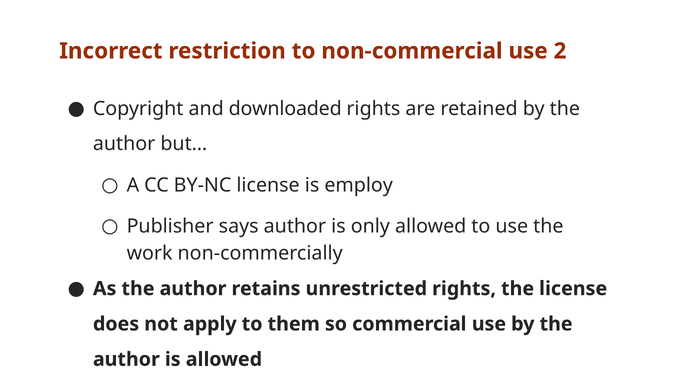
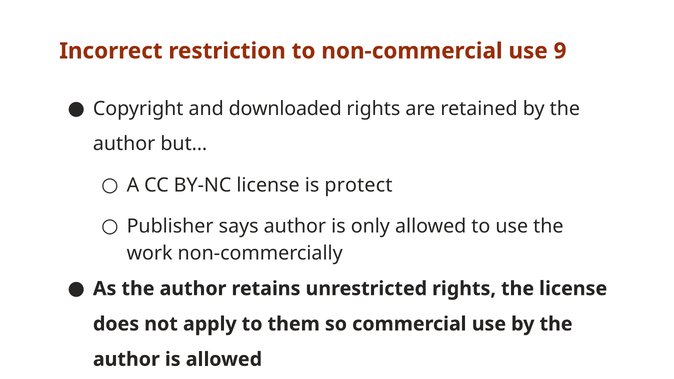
2: 2 -> 9
employ: employ -> protect
